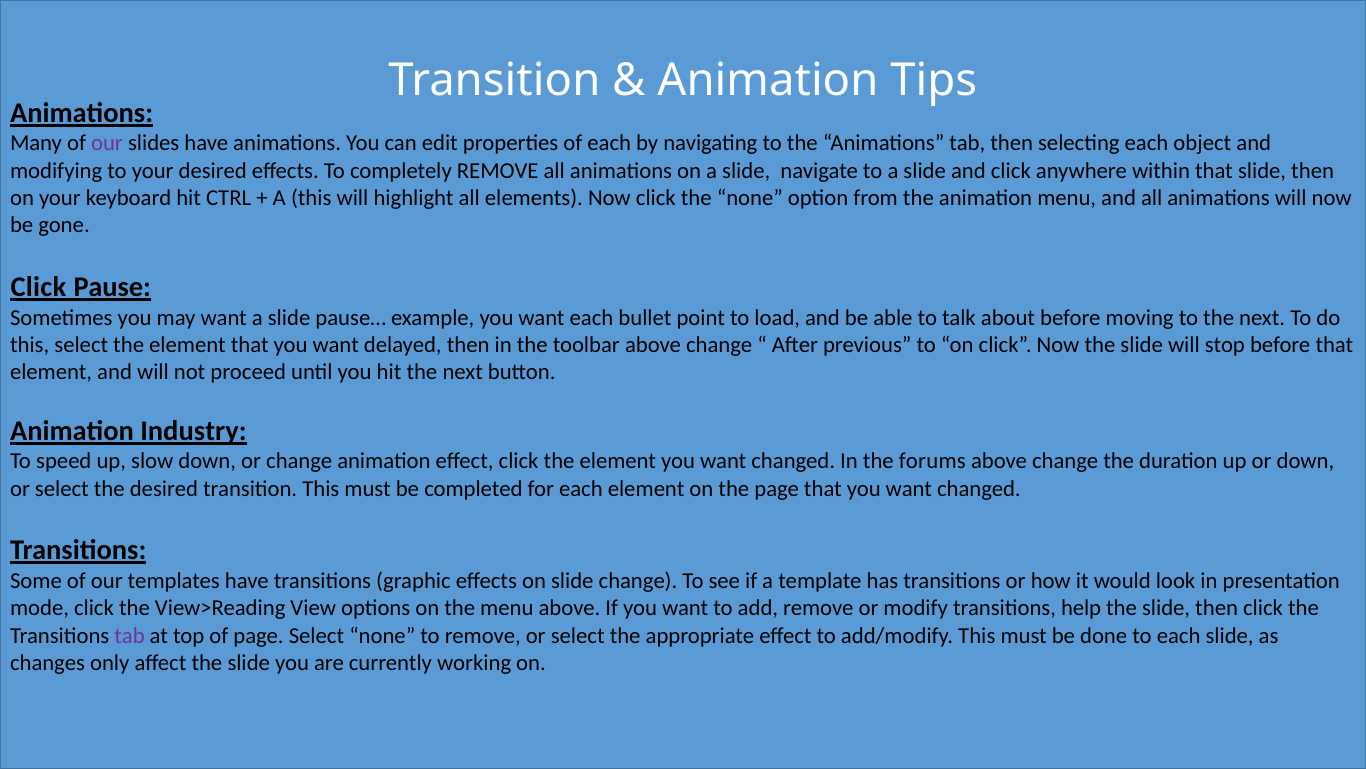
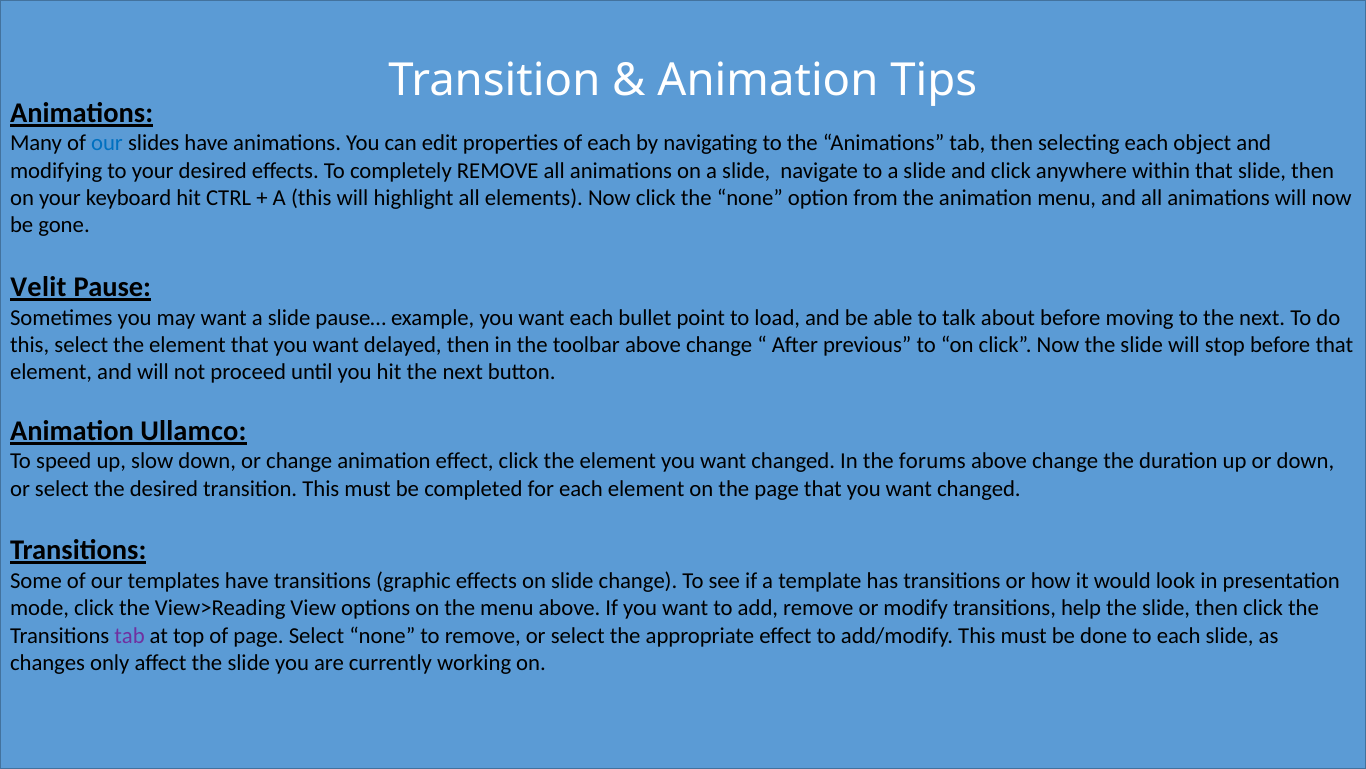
our at (107, 143) colour: purple -> blue
Click at (38, 287): Click -> Velit
Industry: Industry -> Ullamco
